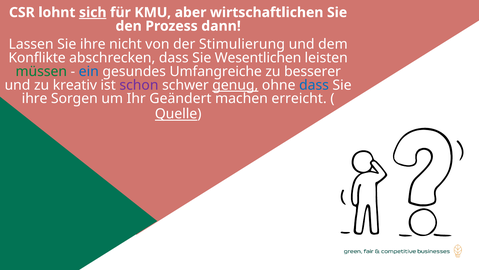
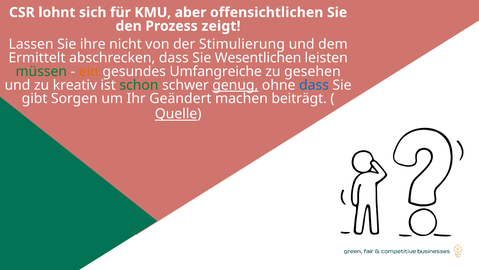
sich underline: present -> none
wirtschaftlichen: wirtschaftlichen -> offensichtlichen
dann: dann -> zeigt
Konflikte: Konflikte -> Ermittelt
ein colour: blue -> orange
besserer: besserer -> gesehen
schon colour: purple -> green
ihre at (35, 98): ihre -> gibt
erreicht: erreicht -> beiträgt
